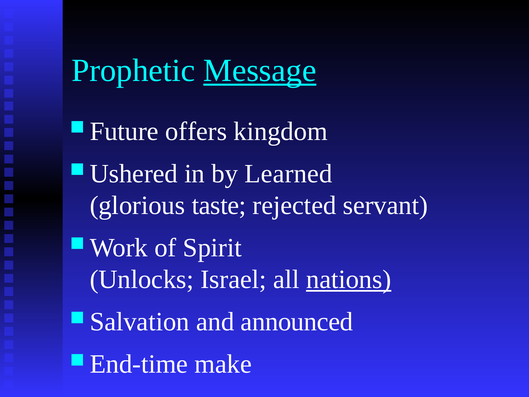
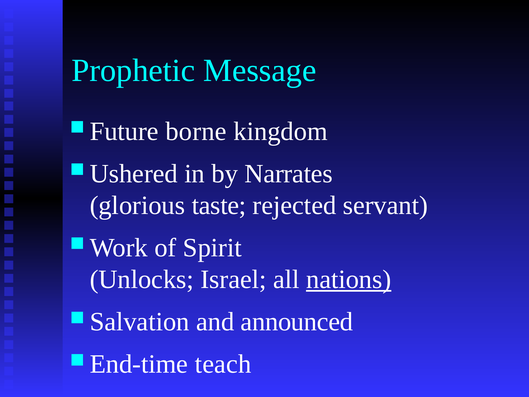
Message underline: present -> none
offers: offers -> borne
Learned: Learned -> Narrates
make: make -> teach
